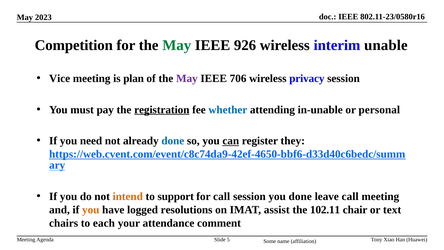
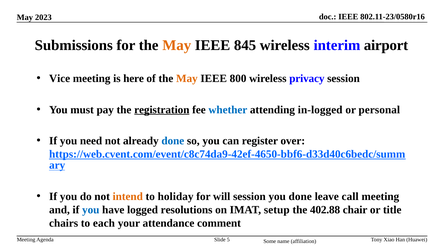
Competition: Competition -> Submissions
May at (177, 45) colour: green -> orange
926: 926 -> 845
unable: unable -> airport
plan: plan -> here
May at (187, 78) colour: purple -> orange
706: 706 -> 800
in-unable: in-unable -> in-logged
can underline: present -> none
they: they -> over
support: support -> holiday
for call: call -> will
you at (91, 209) colour: orange -> blue
assist: assist -> setup
102.11: 102.11 -> 402.88
text: text -> title
